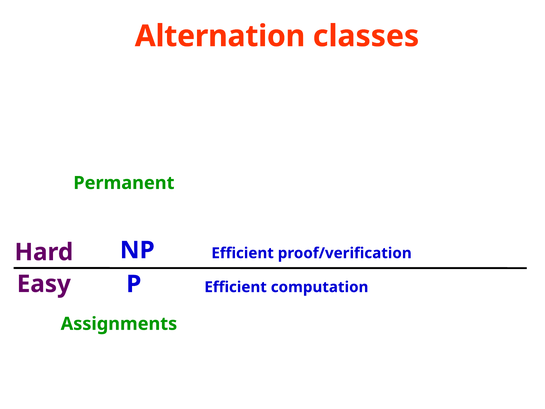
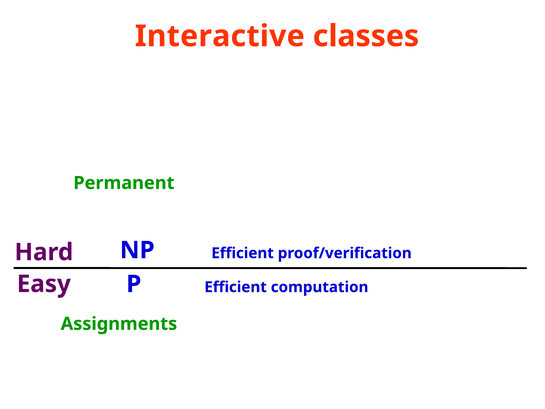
Alternation: Alternation -> Interactive
